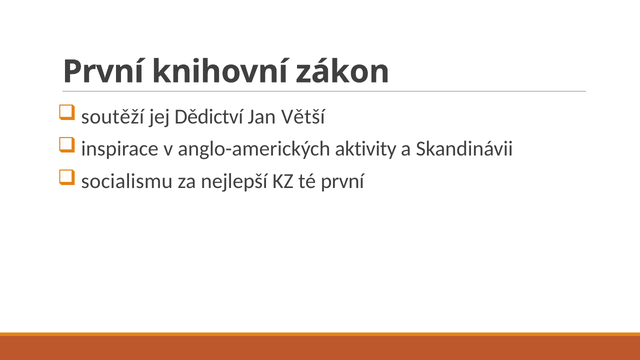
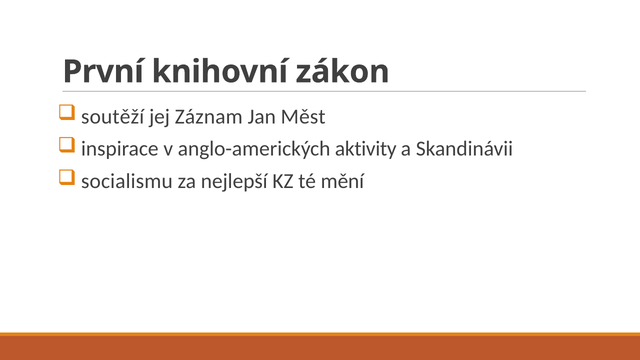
Dědictví: Dědictví -> Záznam
Větší: Větší -> Měst
té první: první -> mění
